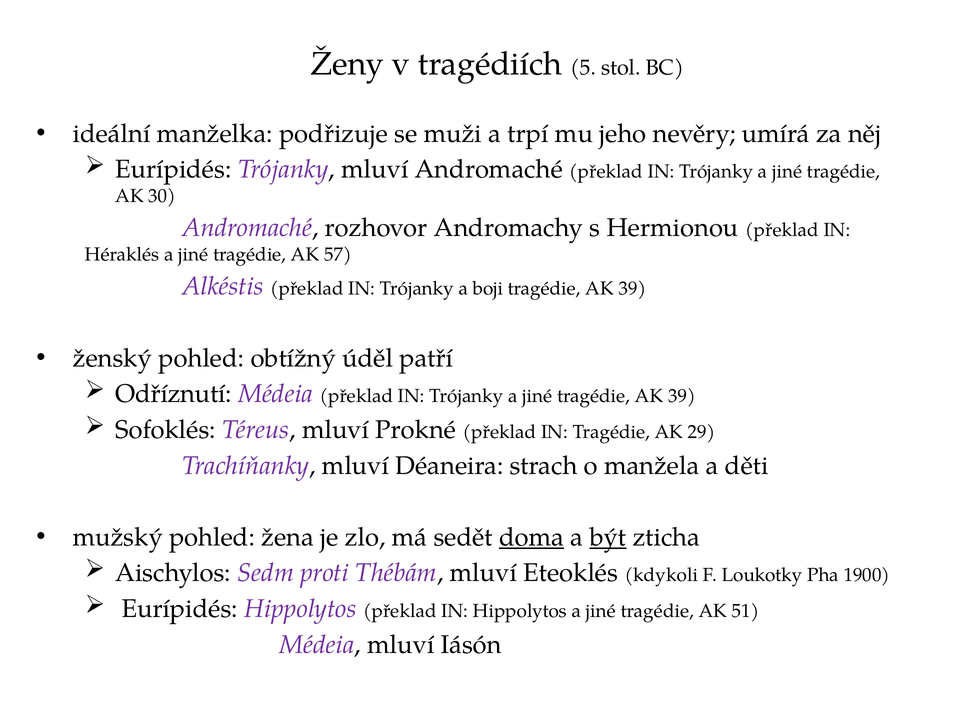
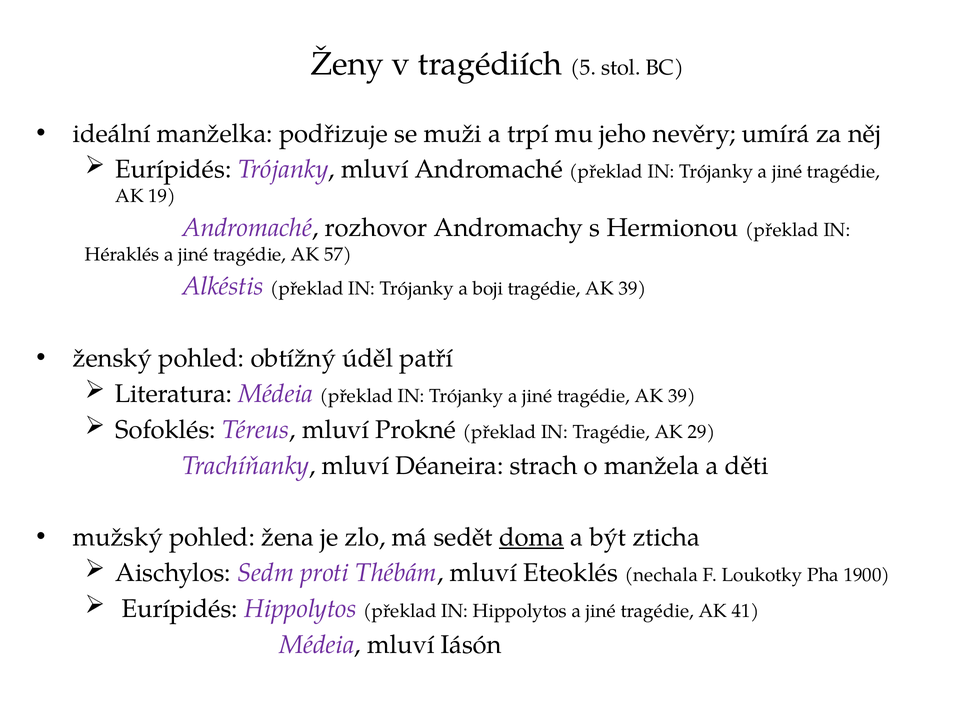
30: 30 -> 19
Odříznutí: Odříznutí -> Literatura
být underline: present -> none
kdykoli: kdykoli -> nechala
51: 51 -> 41
